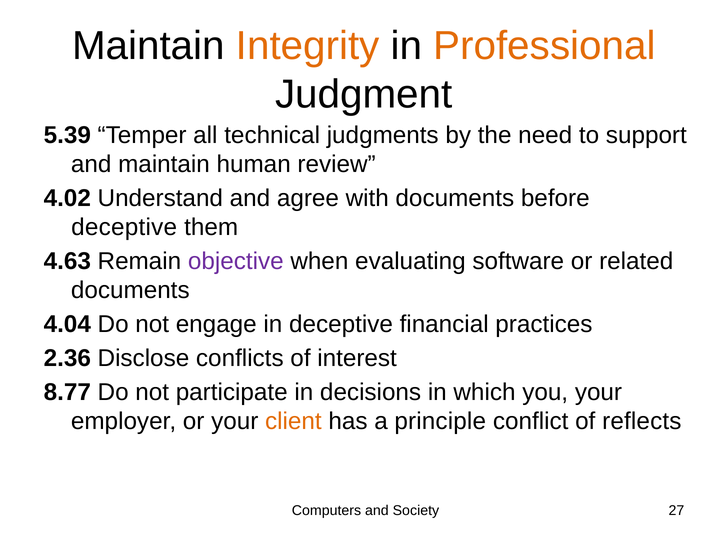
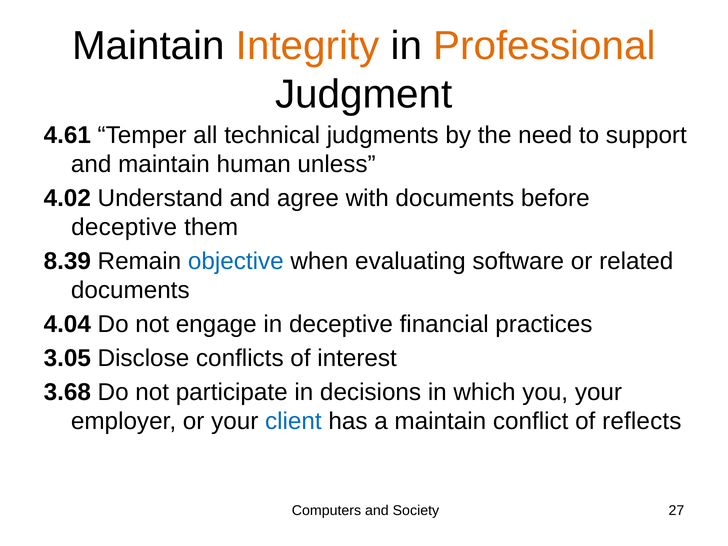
5.39: 5.39 -> 4.61
review: review -> unless
4.63: 4.63 -> 8.39
objective colour: purple -> blue
2.36: 2.36 -> 3.05
8.77: 8.77 -> 3.68
client colour: orange -> blue
a principle: principle -> maintain
